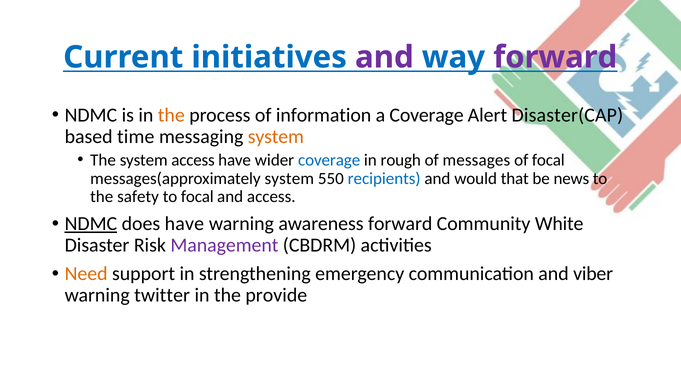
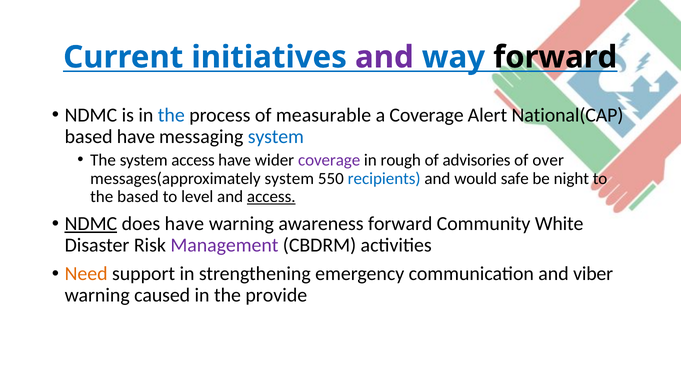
forward at (555, 57) colour: purple -> black
the at (171, 115) colour: orange -> blue
information: information -> measurable
Disaster(CAP: Disaster(CAP -> National(CAP
based time: time -> have
system at (276, 137) colour: orange -> blue
coverage at (329, 160) colour: blue -> purple
messages: messages -> advisories
of focal: focal -> over
that: that -> safe
news: news -> night
the safety: safety -> based
to focal: focal -> level
access at (271, 197) underline: none -> present
twitter: twitter -> caused
